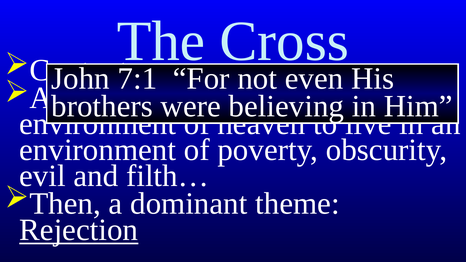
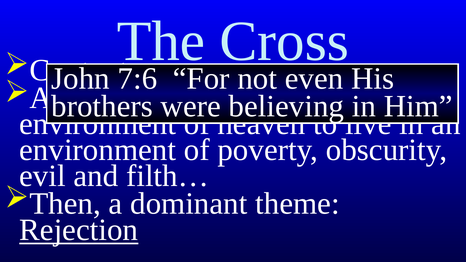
7:1: 7:1 -> 7:6
